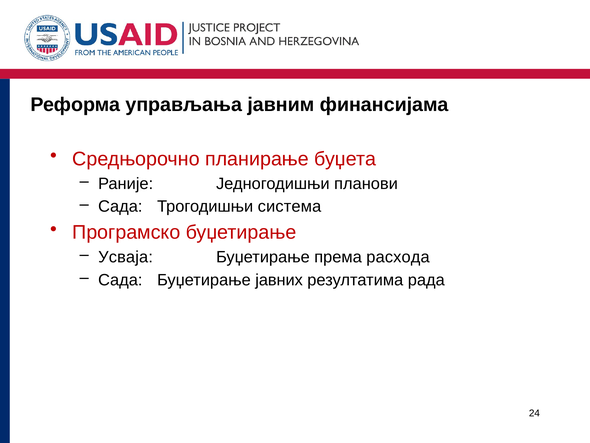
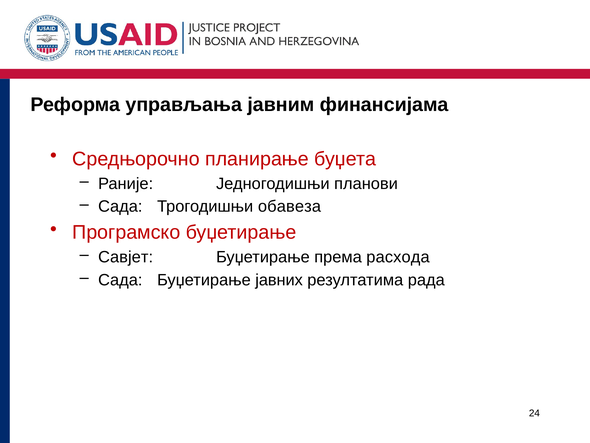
система: система -> обавеза
Усваја: Усваја -> Савјет
